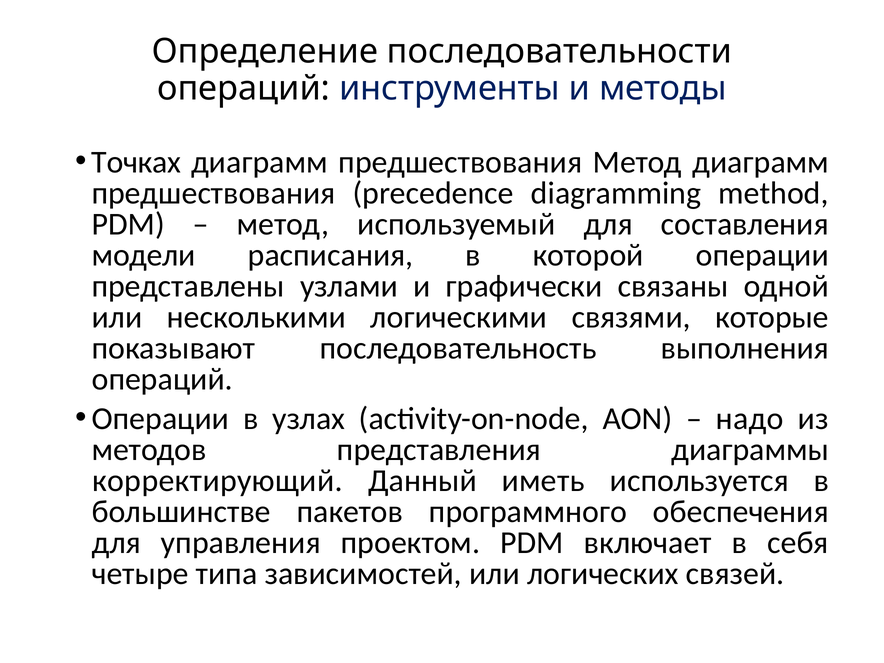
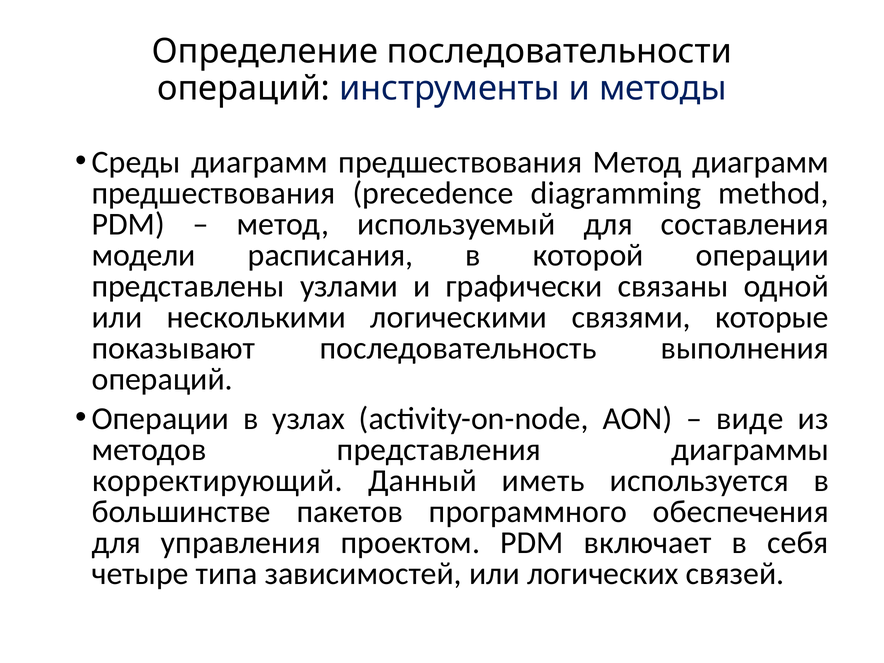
Точках: Точках -> Среды
надо: надо -> виде
